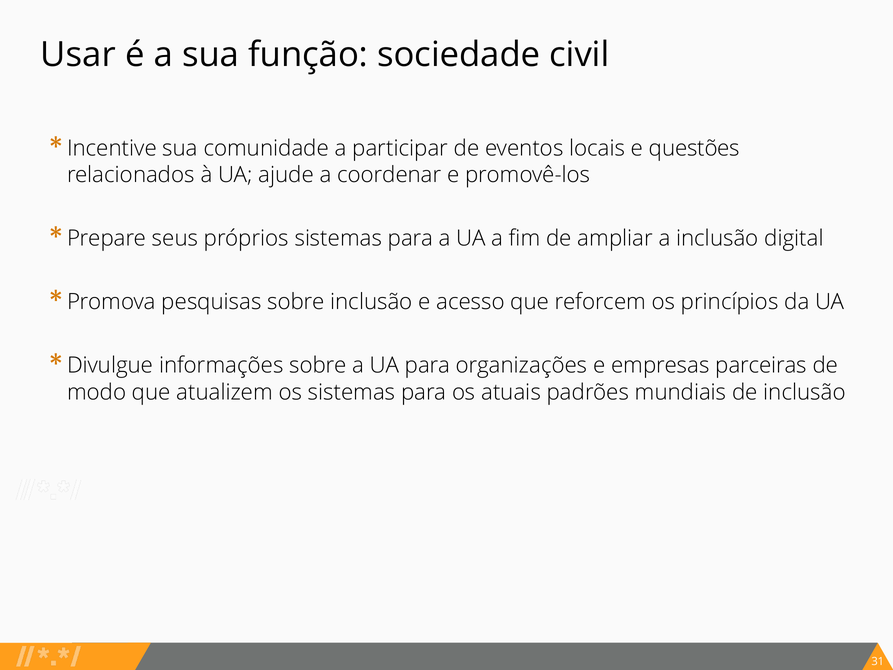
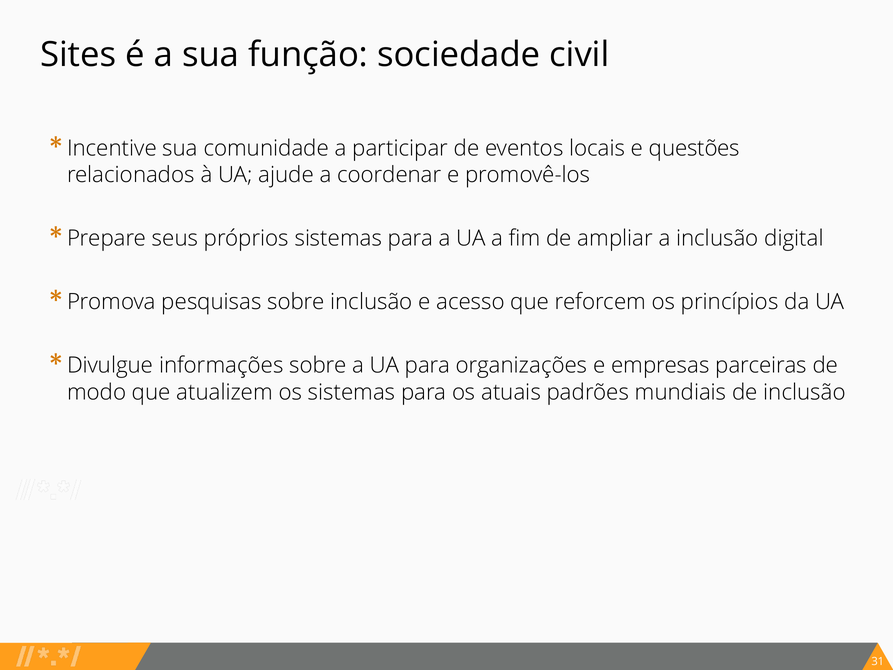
Usar: Usar -> Sites
